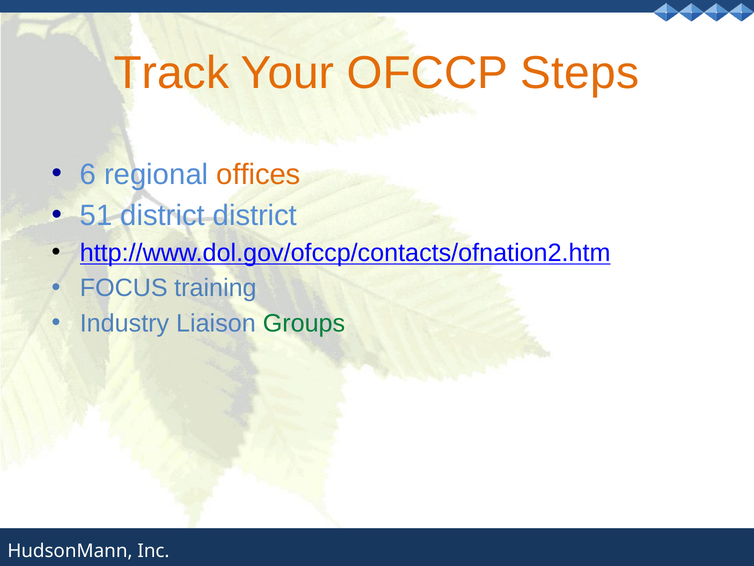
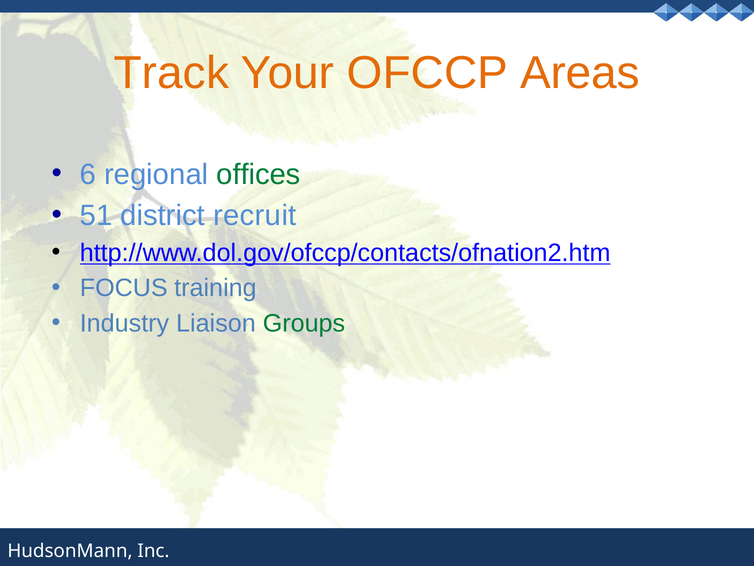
Steps: Steps -> Areas
offices colour: orange -> green
district district: district -> recruit
